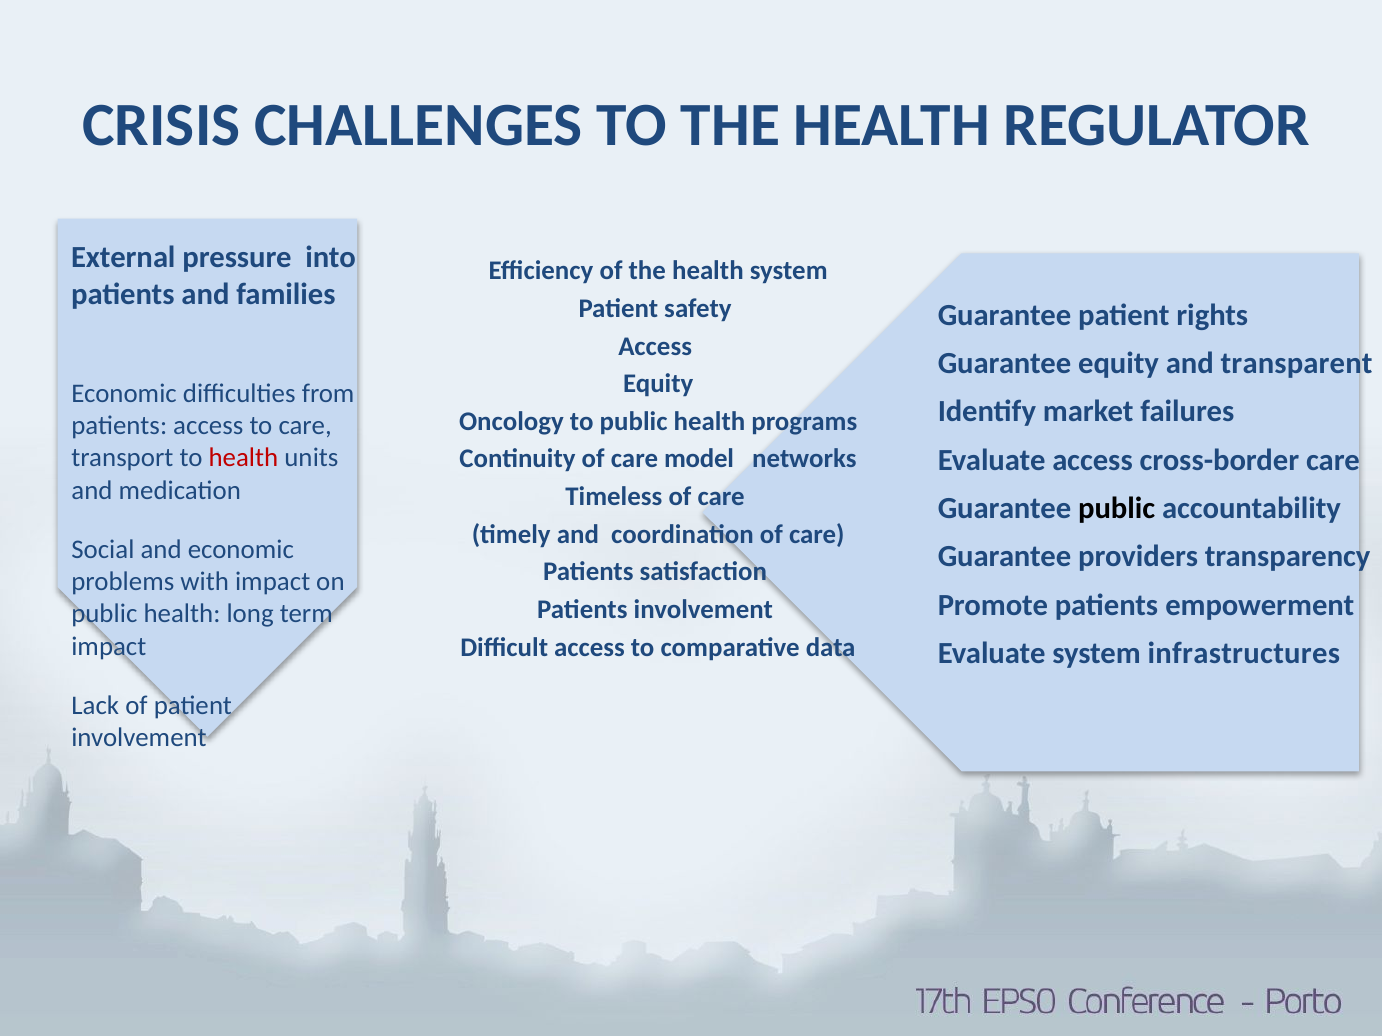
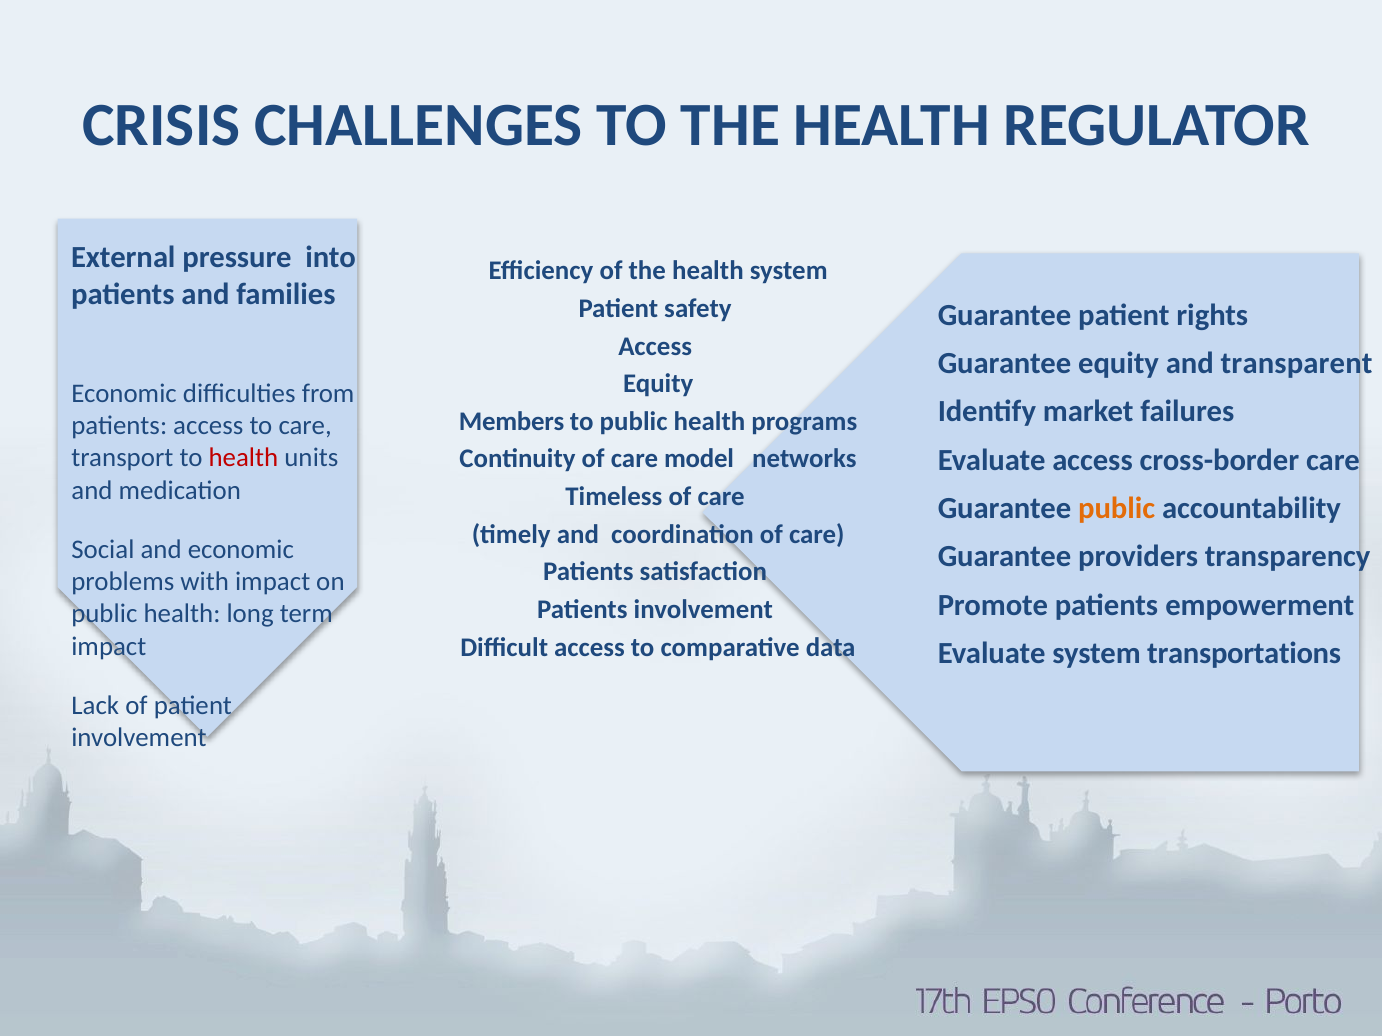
Oncology: Oncology -> Members
public at (1117, 509) colour: black -> orange
infrastructures: infrastructures -> transportations
